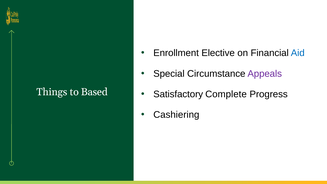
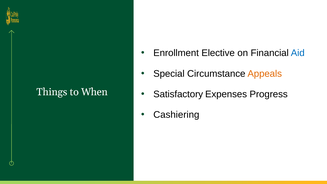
Appeals colour: purple -> orange
Based: Based -> When
Complete: Complete -> Expenses
